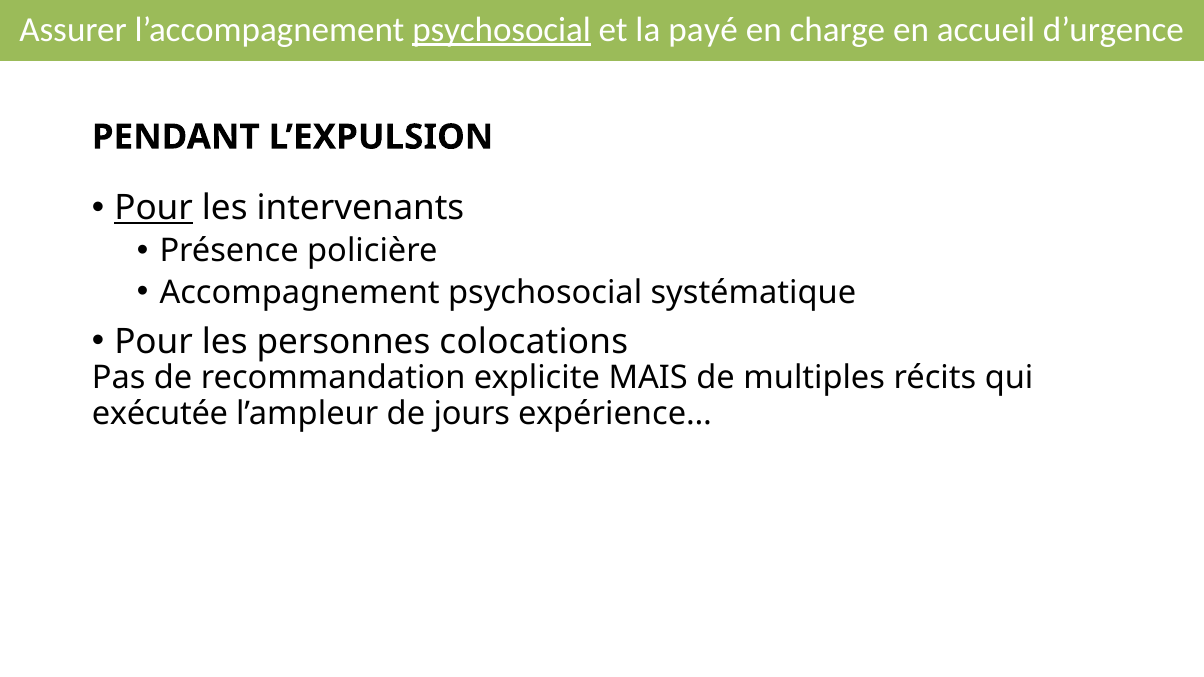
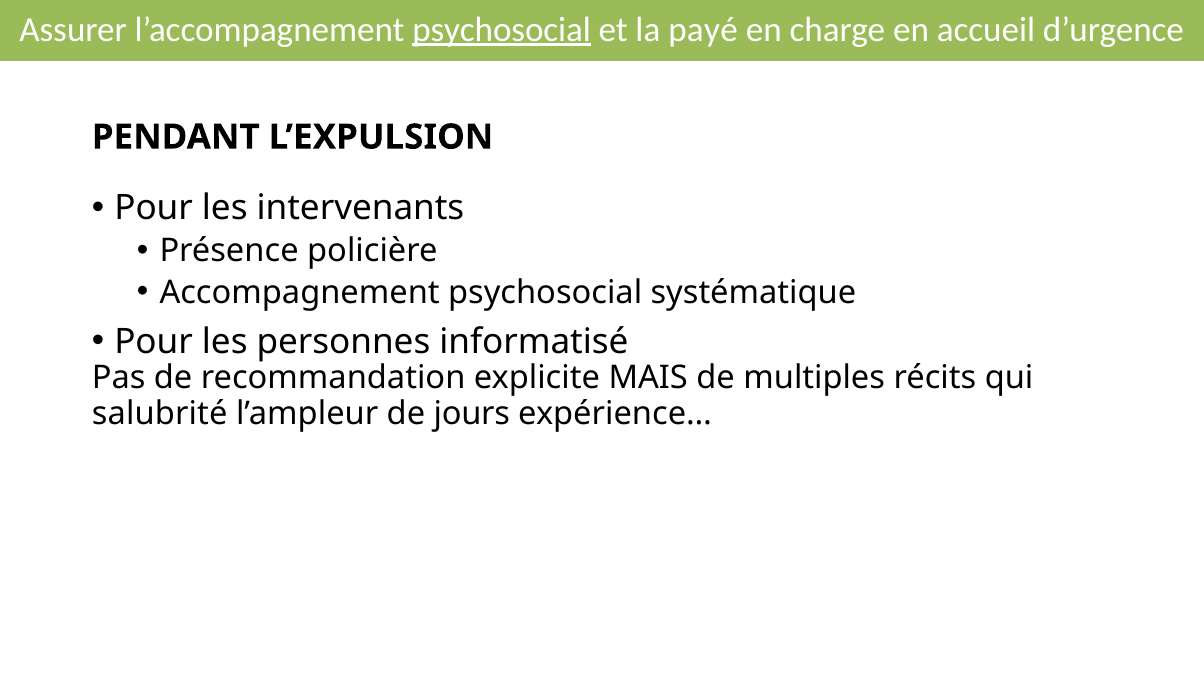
Pour at (154, 208) underline: present -> none
colocations: colocations -> informatisé
exécutée: exécutée -> salubrité
